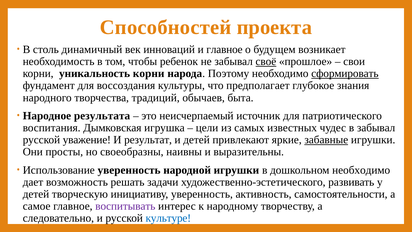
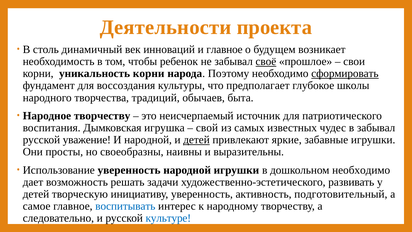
Способностей: Способностей -> Деятельности
знания: знания -> школы
Народное результата: результата -> творчеству
цели: цели -> свой
И результат: результат -> народной
детей at (197, 140) underline: none -> present
забавные underline: present -> none
самостоятельности: самостоятельности -> подготовительный
воспитывать colour: purple -> blue
